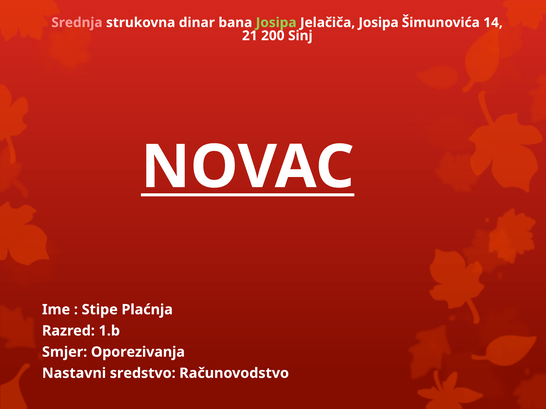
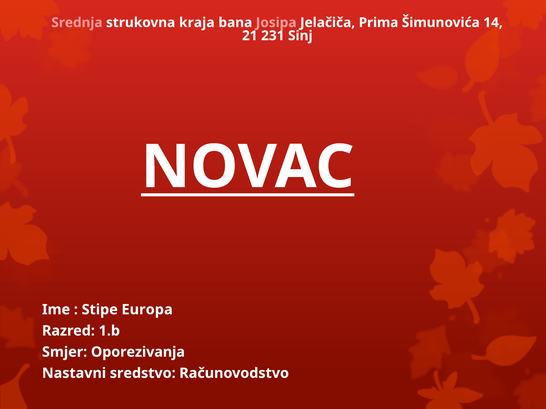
dinar: dinar -> kraja
Josipa at (276, 23) colour: light green -> pink
Jelačiča Josipa: Josipa -> Prima
200: 200 -> 231
Plaćnja: Plaćnja -> Europa
